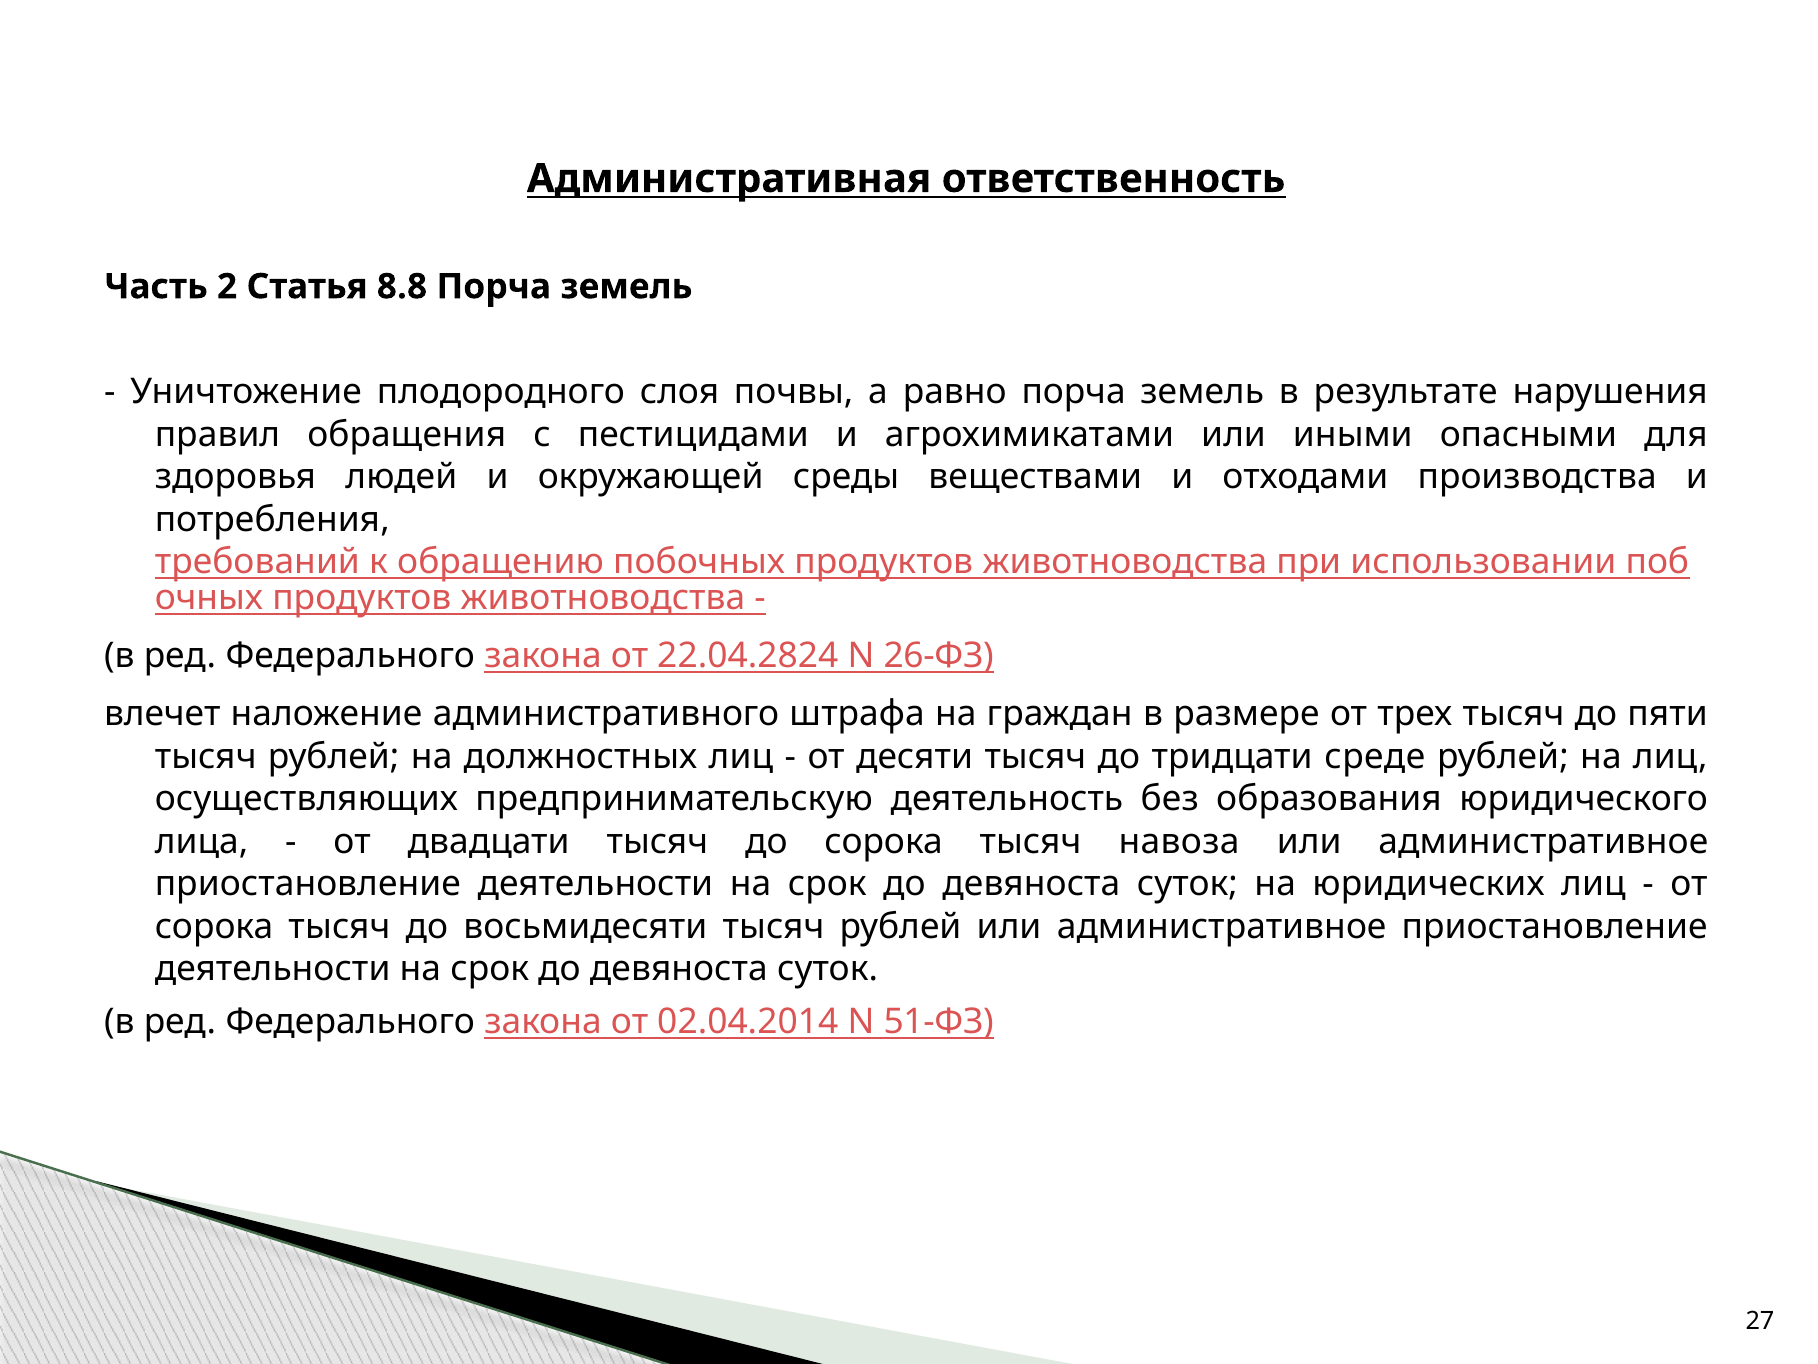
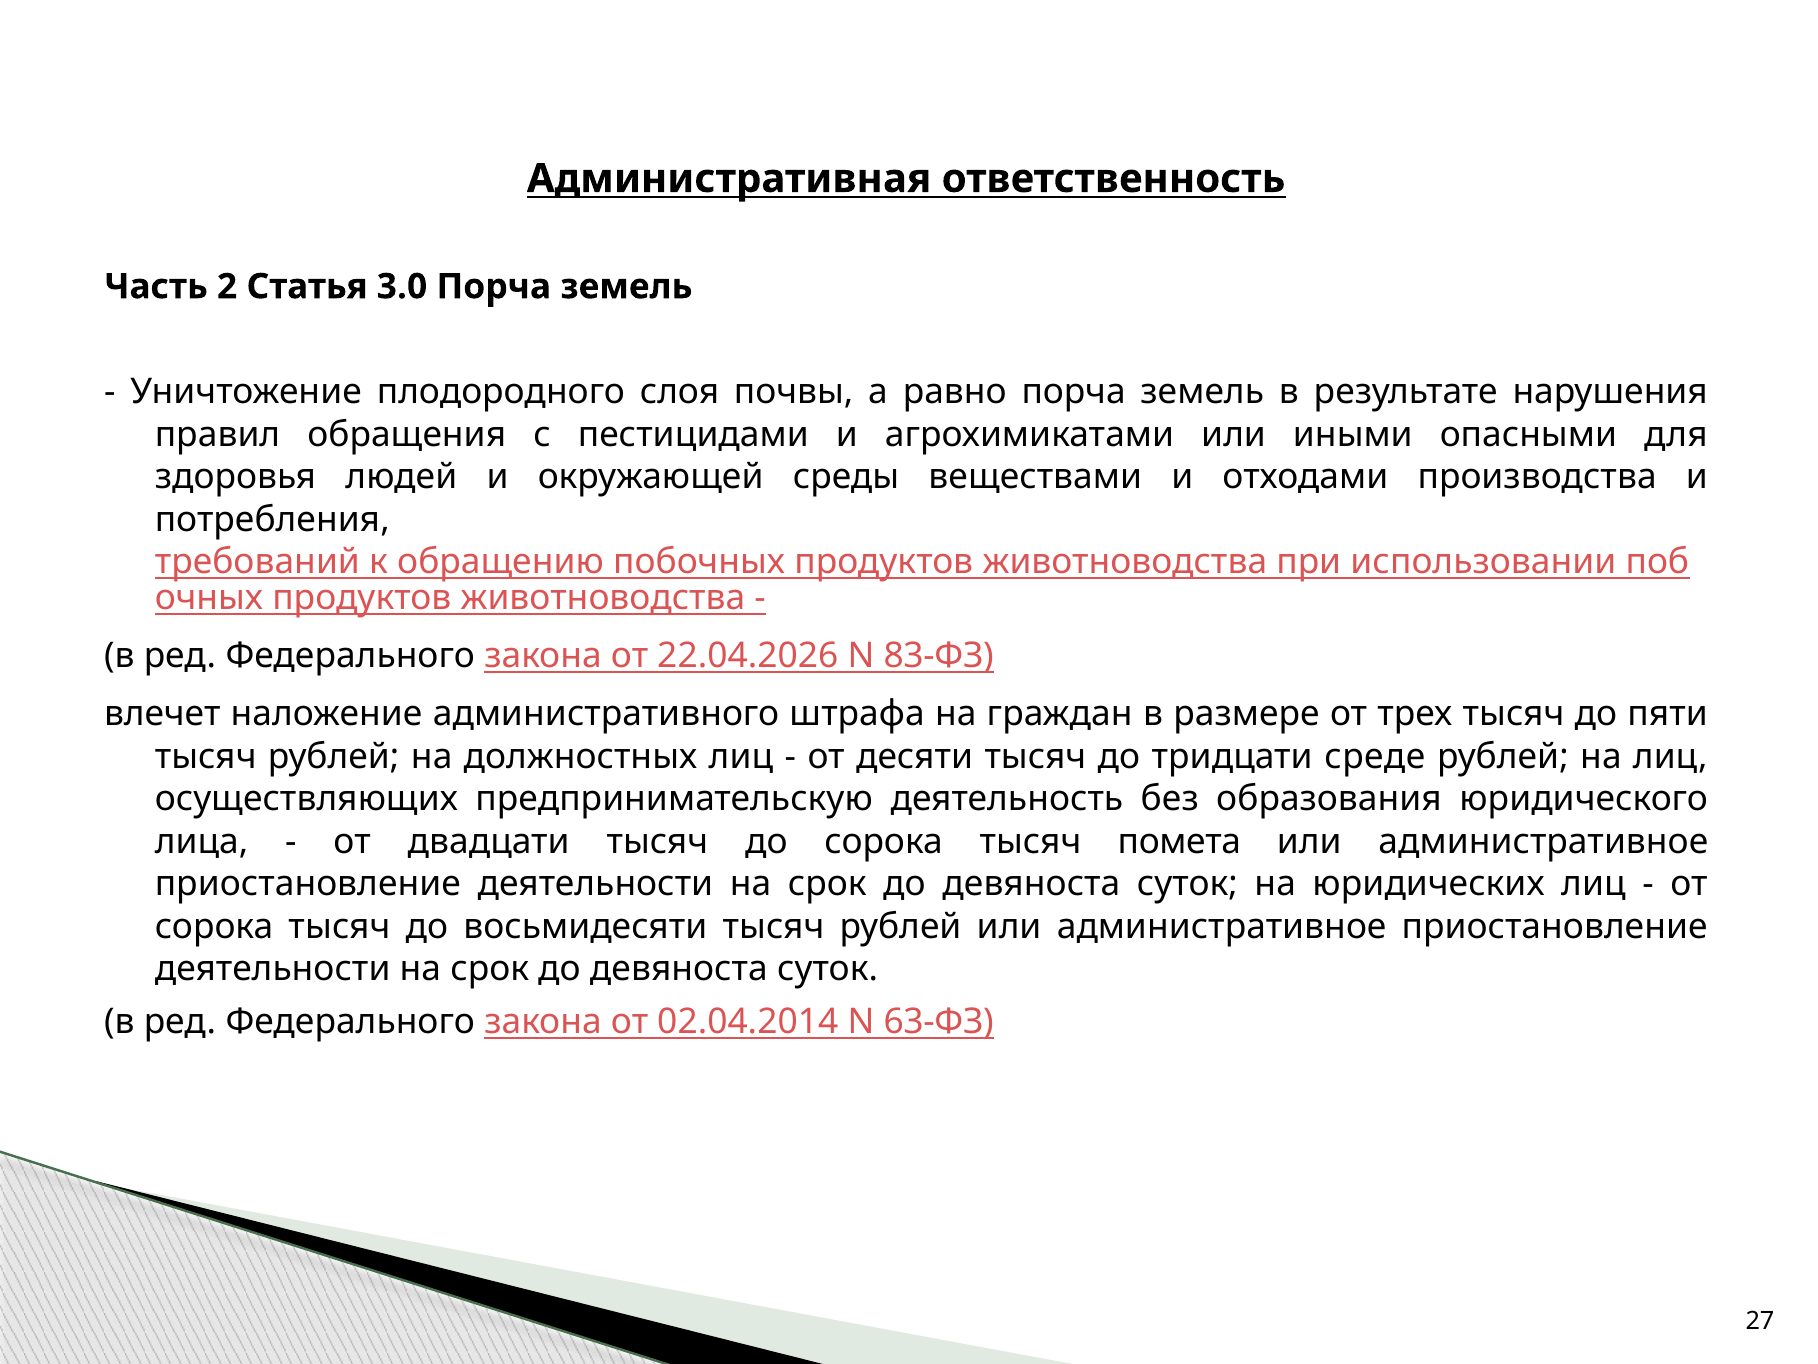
8.8: 8.8 -> 3.0
22.04.2824: 22.04.2824 -> 22.04.2026
26-ФЗ: 26-ФЗ -> 83-ФЗ
навоза: навоза -> помета
51-ФЗ: 51-ФЗ -> 63-ФЗ
